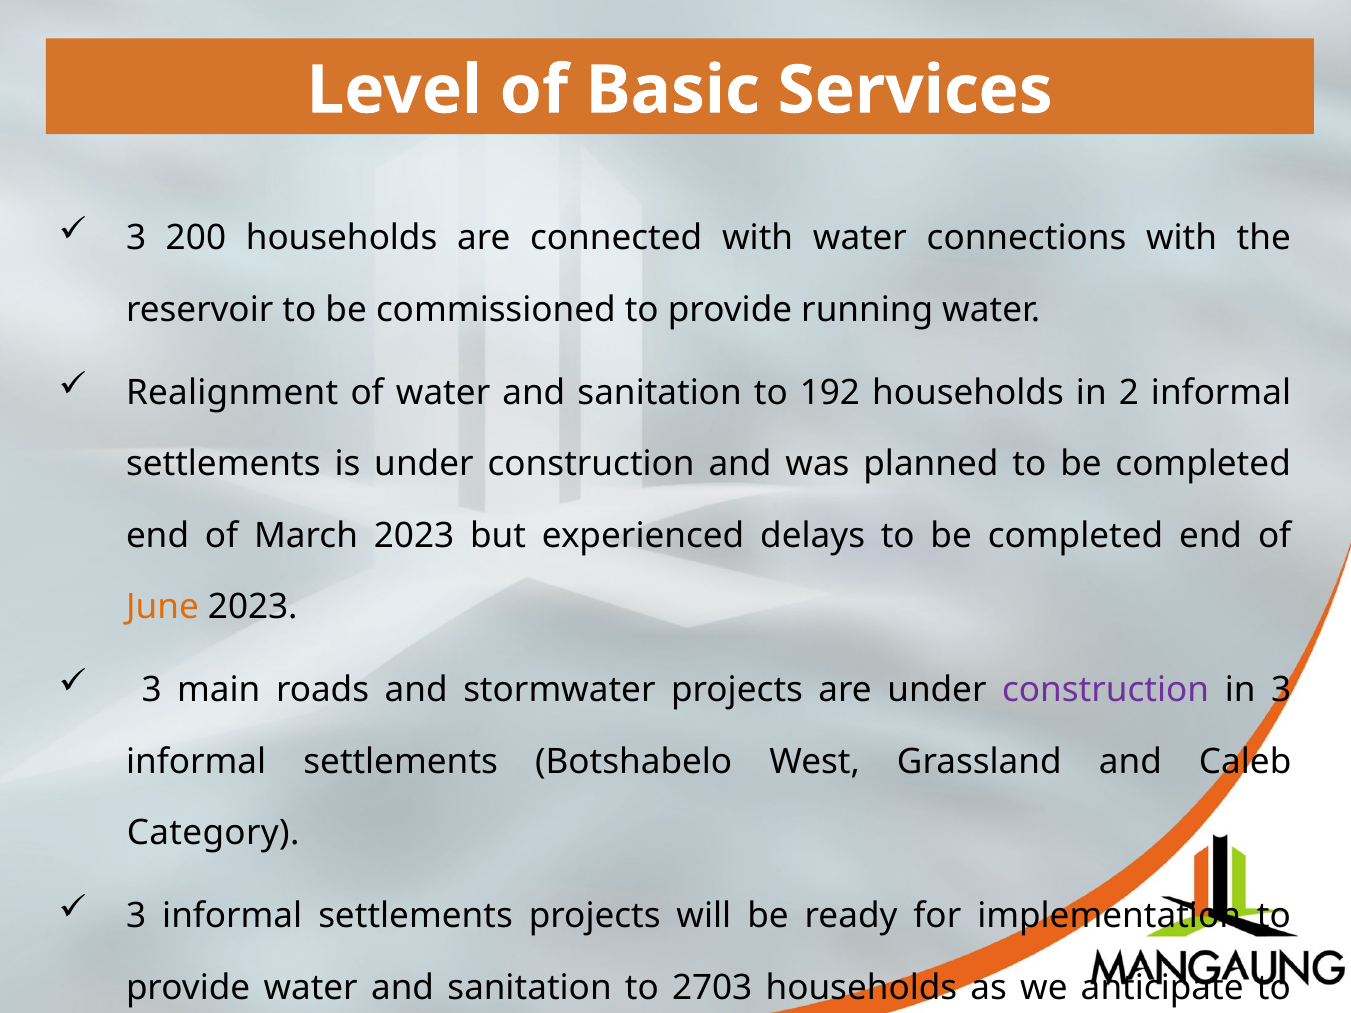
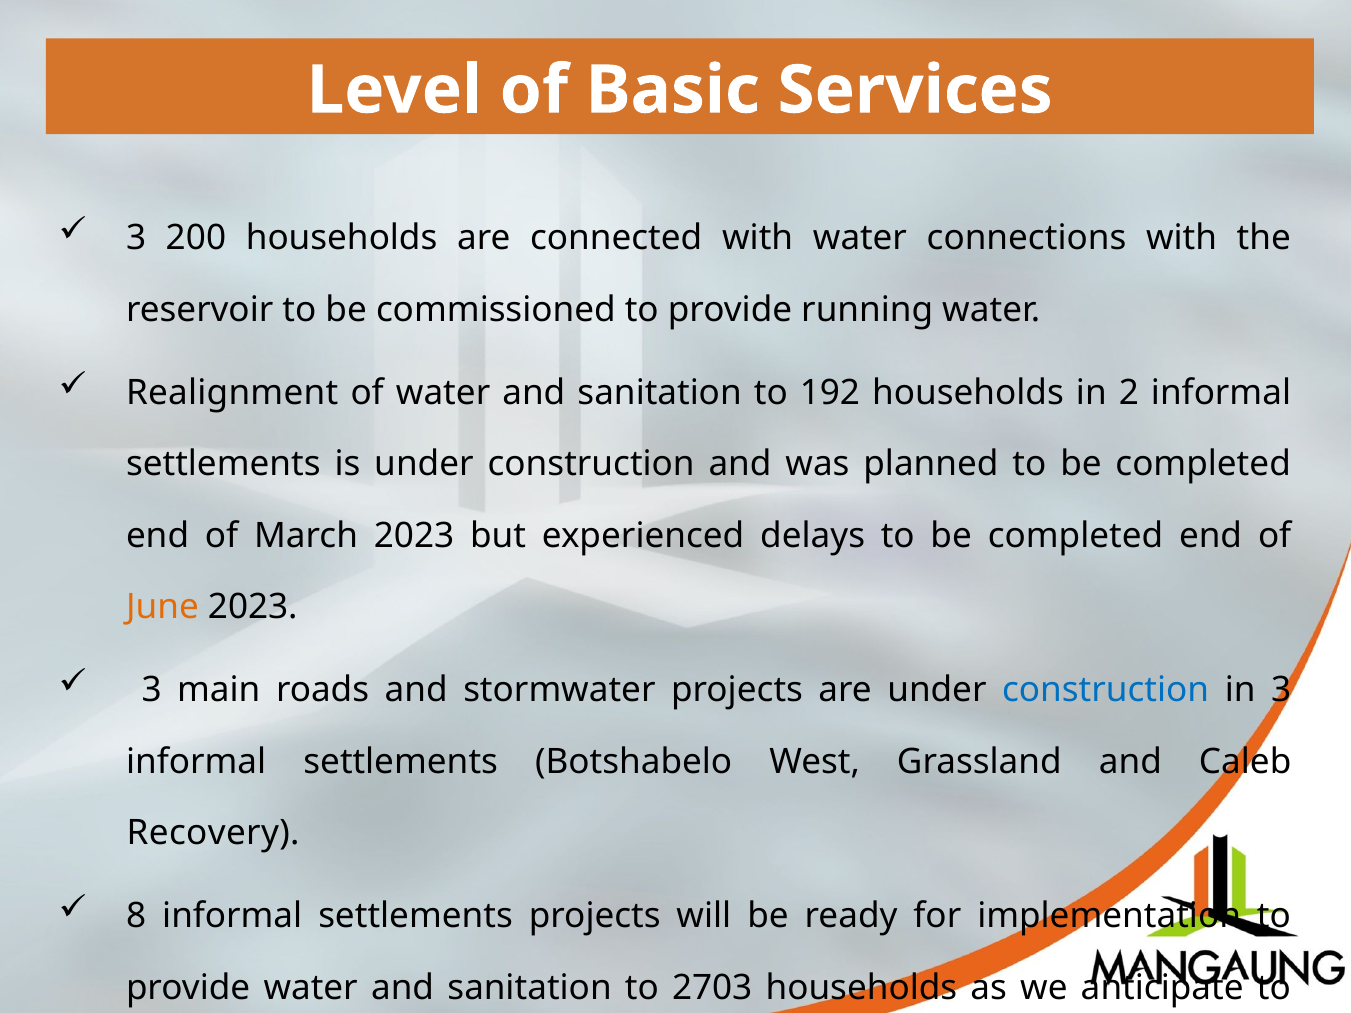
construction at (1106, 690) colour: purple -> blue
Category: Category -> Recovery
3 at (136, 916): 3 -> 8
